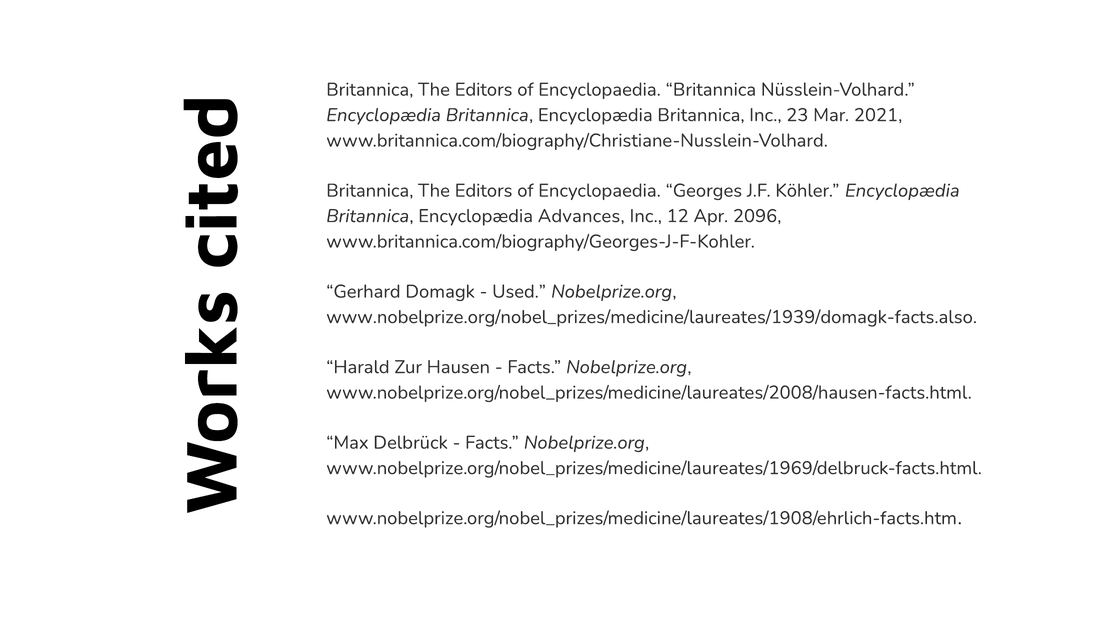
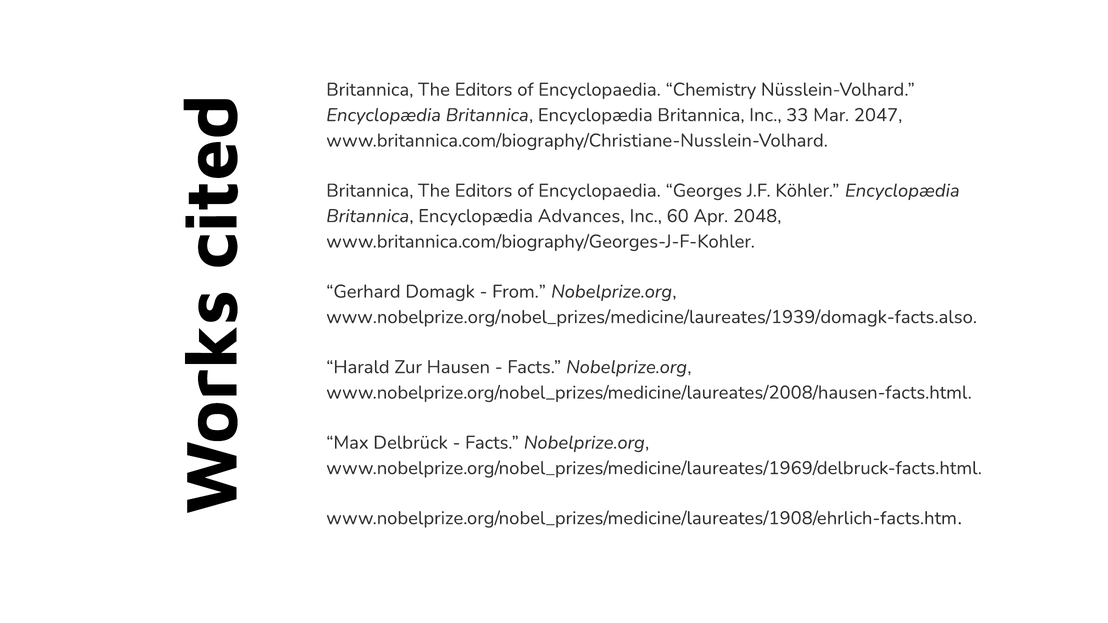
Encyclopaedia Britannica: Britannica -> Chemistry
23: 23 -> 33
2021: 2021 -> 2047
12: 12 -> 60
2096: 2096 -> 2048
Used: Used -> From
